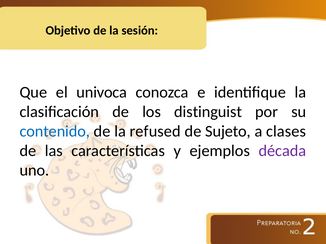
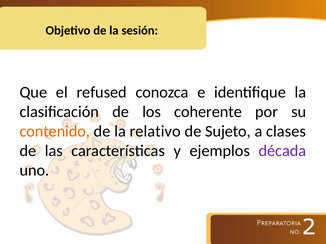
univoca: univoca -> refused
distinguist: distinguist -> coherente
contenido colour: blue -> orange
refused: refused -> relativo
